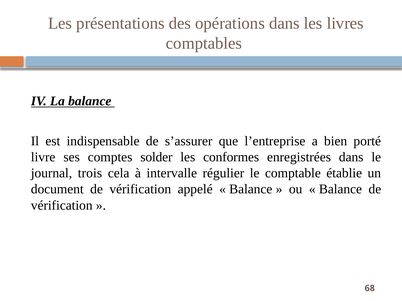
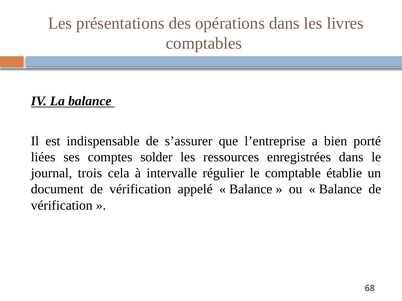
livre: livre -> liées
conformes: conformes -> ressources
